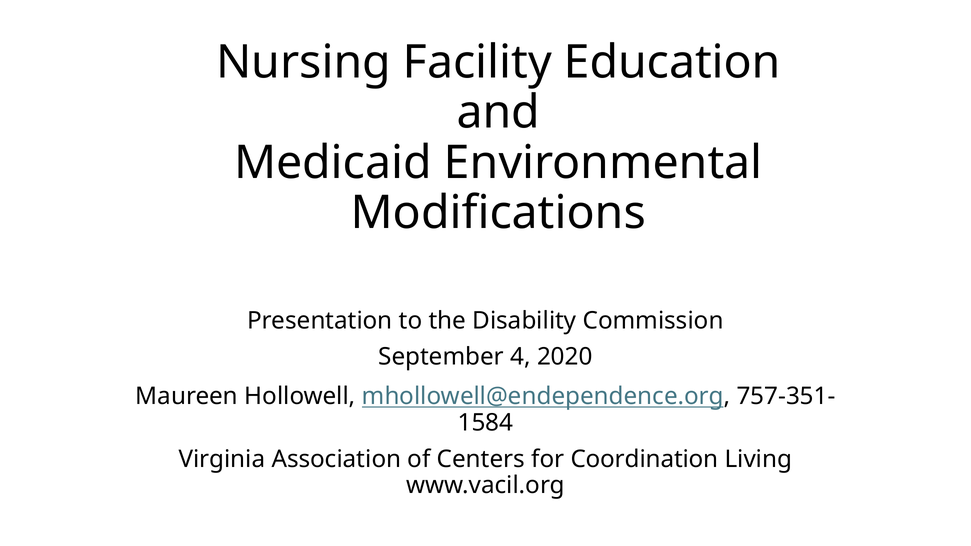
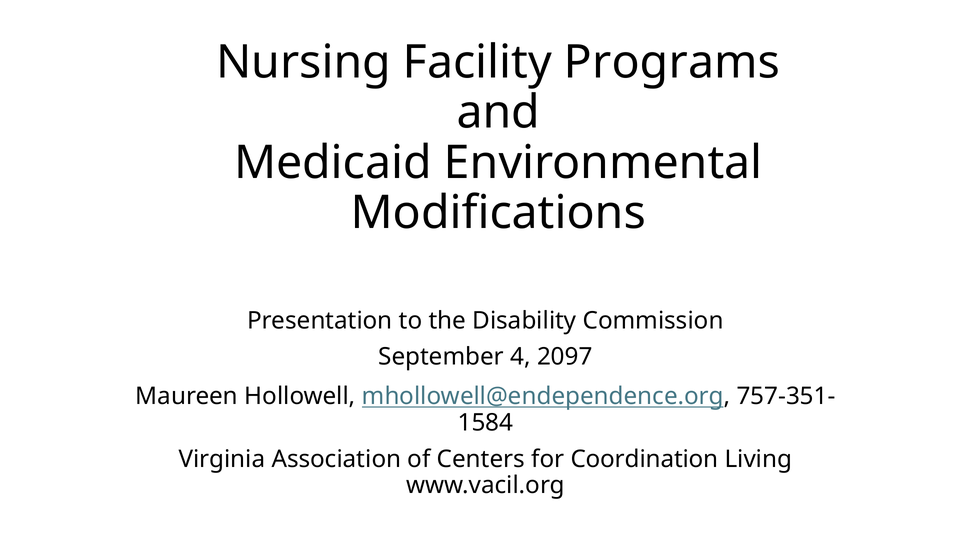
Education: Education -> Programs
2020: 2020 -> 2097
